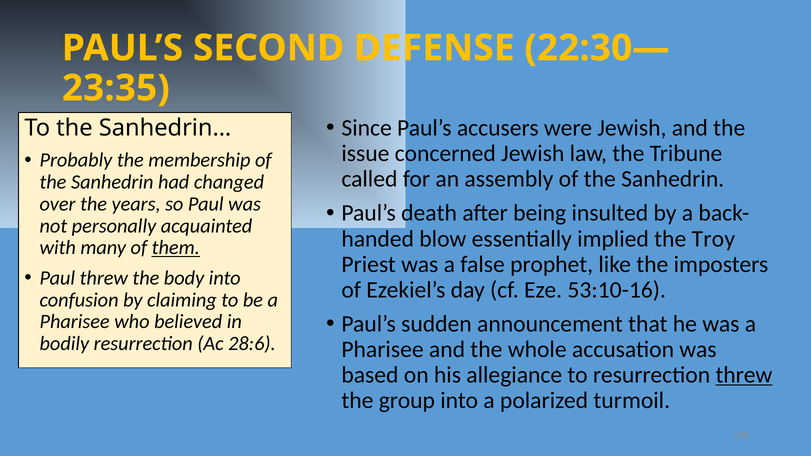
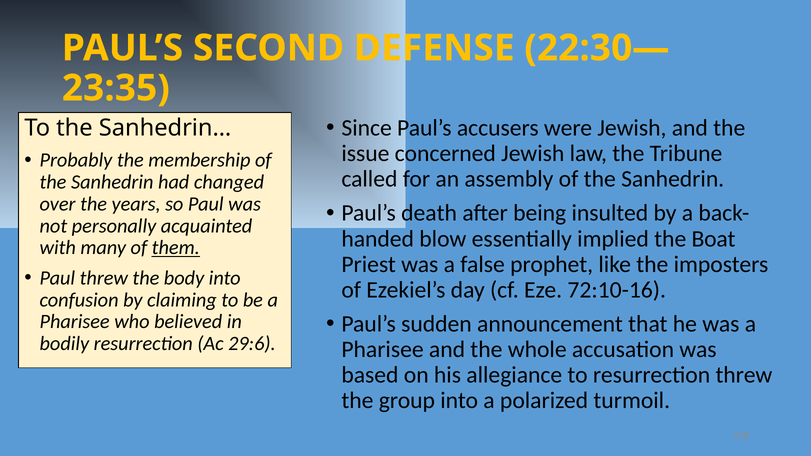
Troy: Troy -> Boat
53:10-16: 53:10-16 -> 72:10-16
28:6: 28:6 -> 29:6
threw at (744, 375) underline: present -> none
